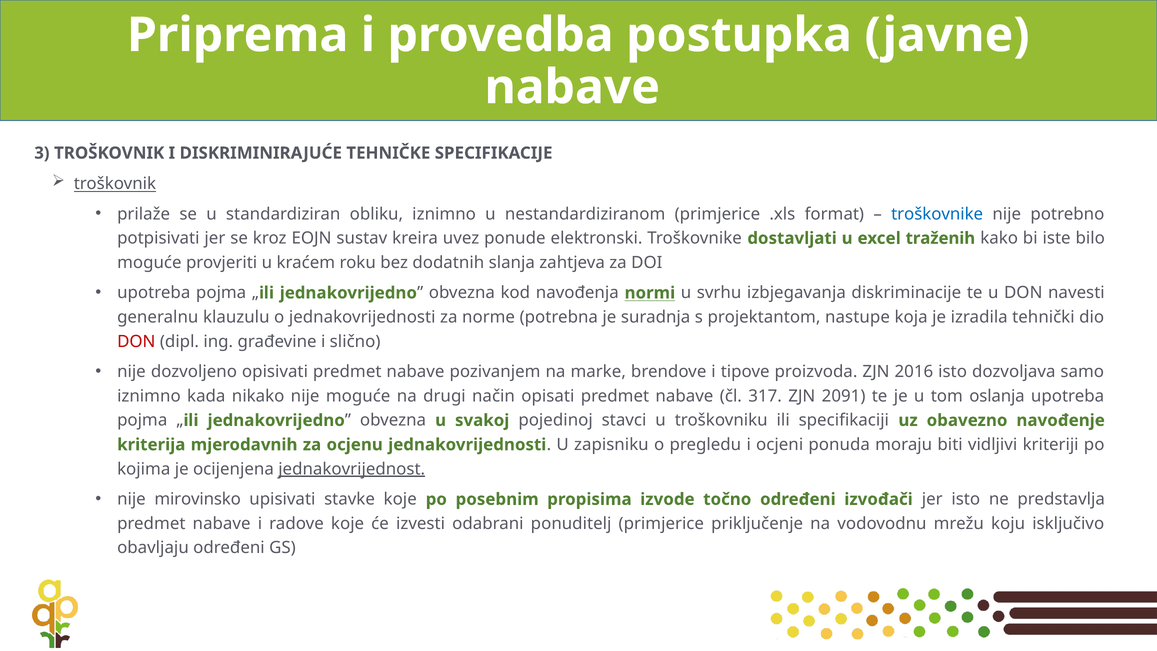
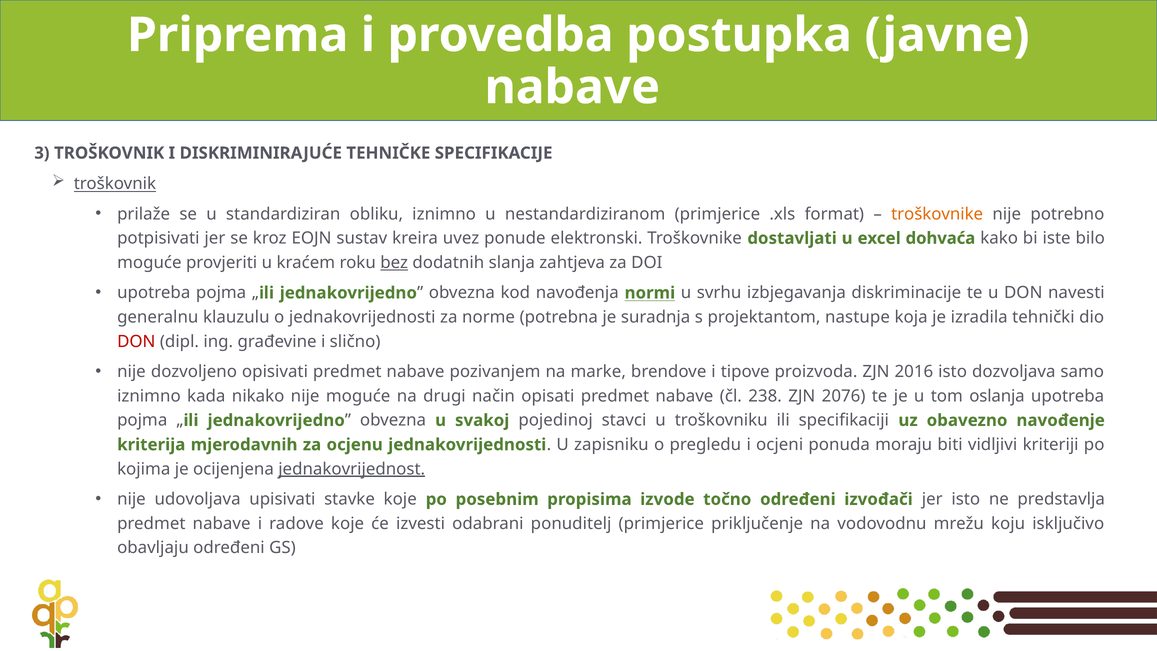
troškovnike at (937, 214) colour: blue -> orange
traženih: traženih -> dohvaća
bez underline: none -> present
317: 317 -> 238
2091: 2091 -> 2076
mirovinsko: mirovinsko -> udovoljava
